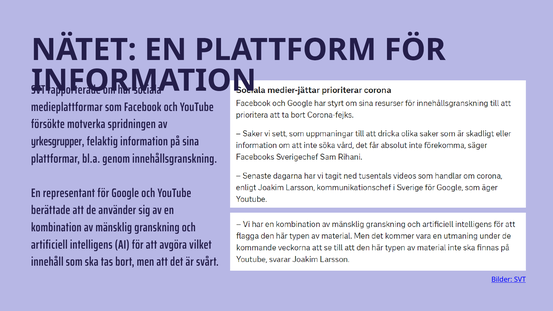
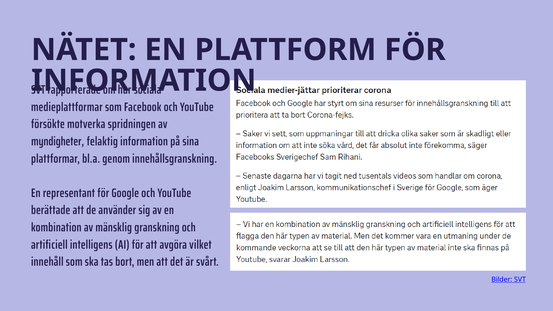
yrkesgrupper: yrkesgrupper -> myndigheter
